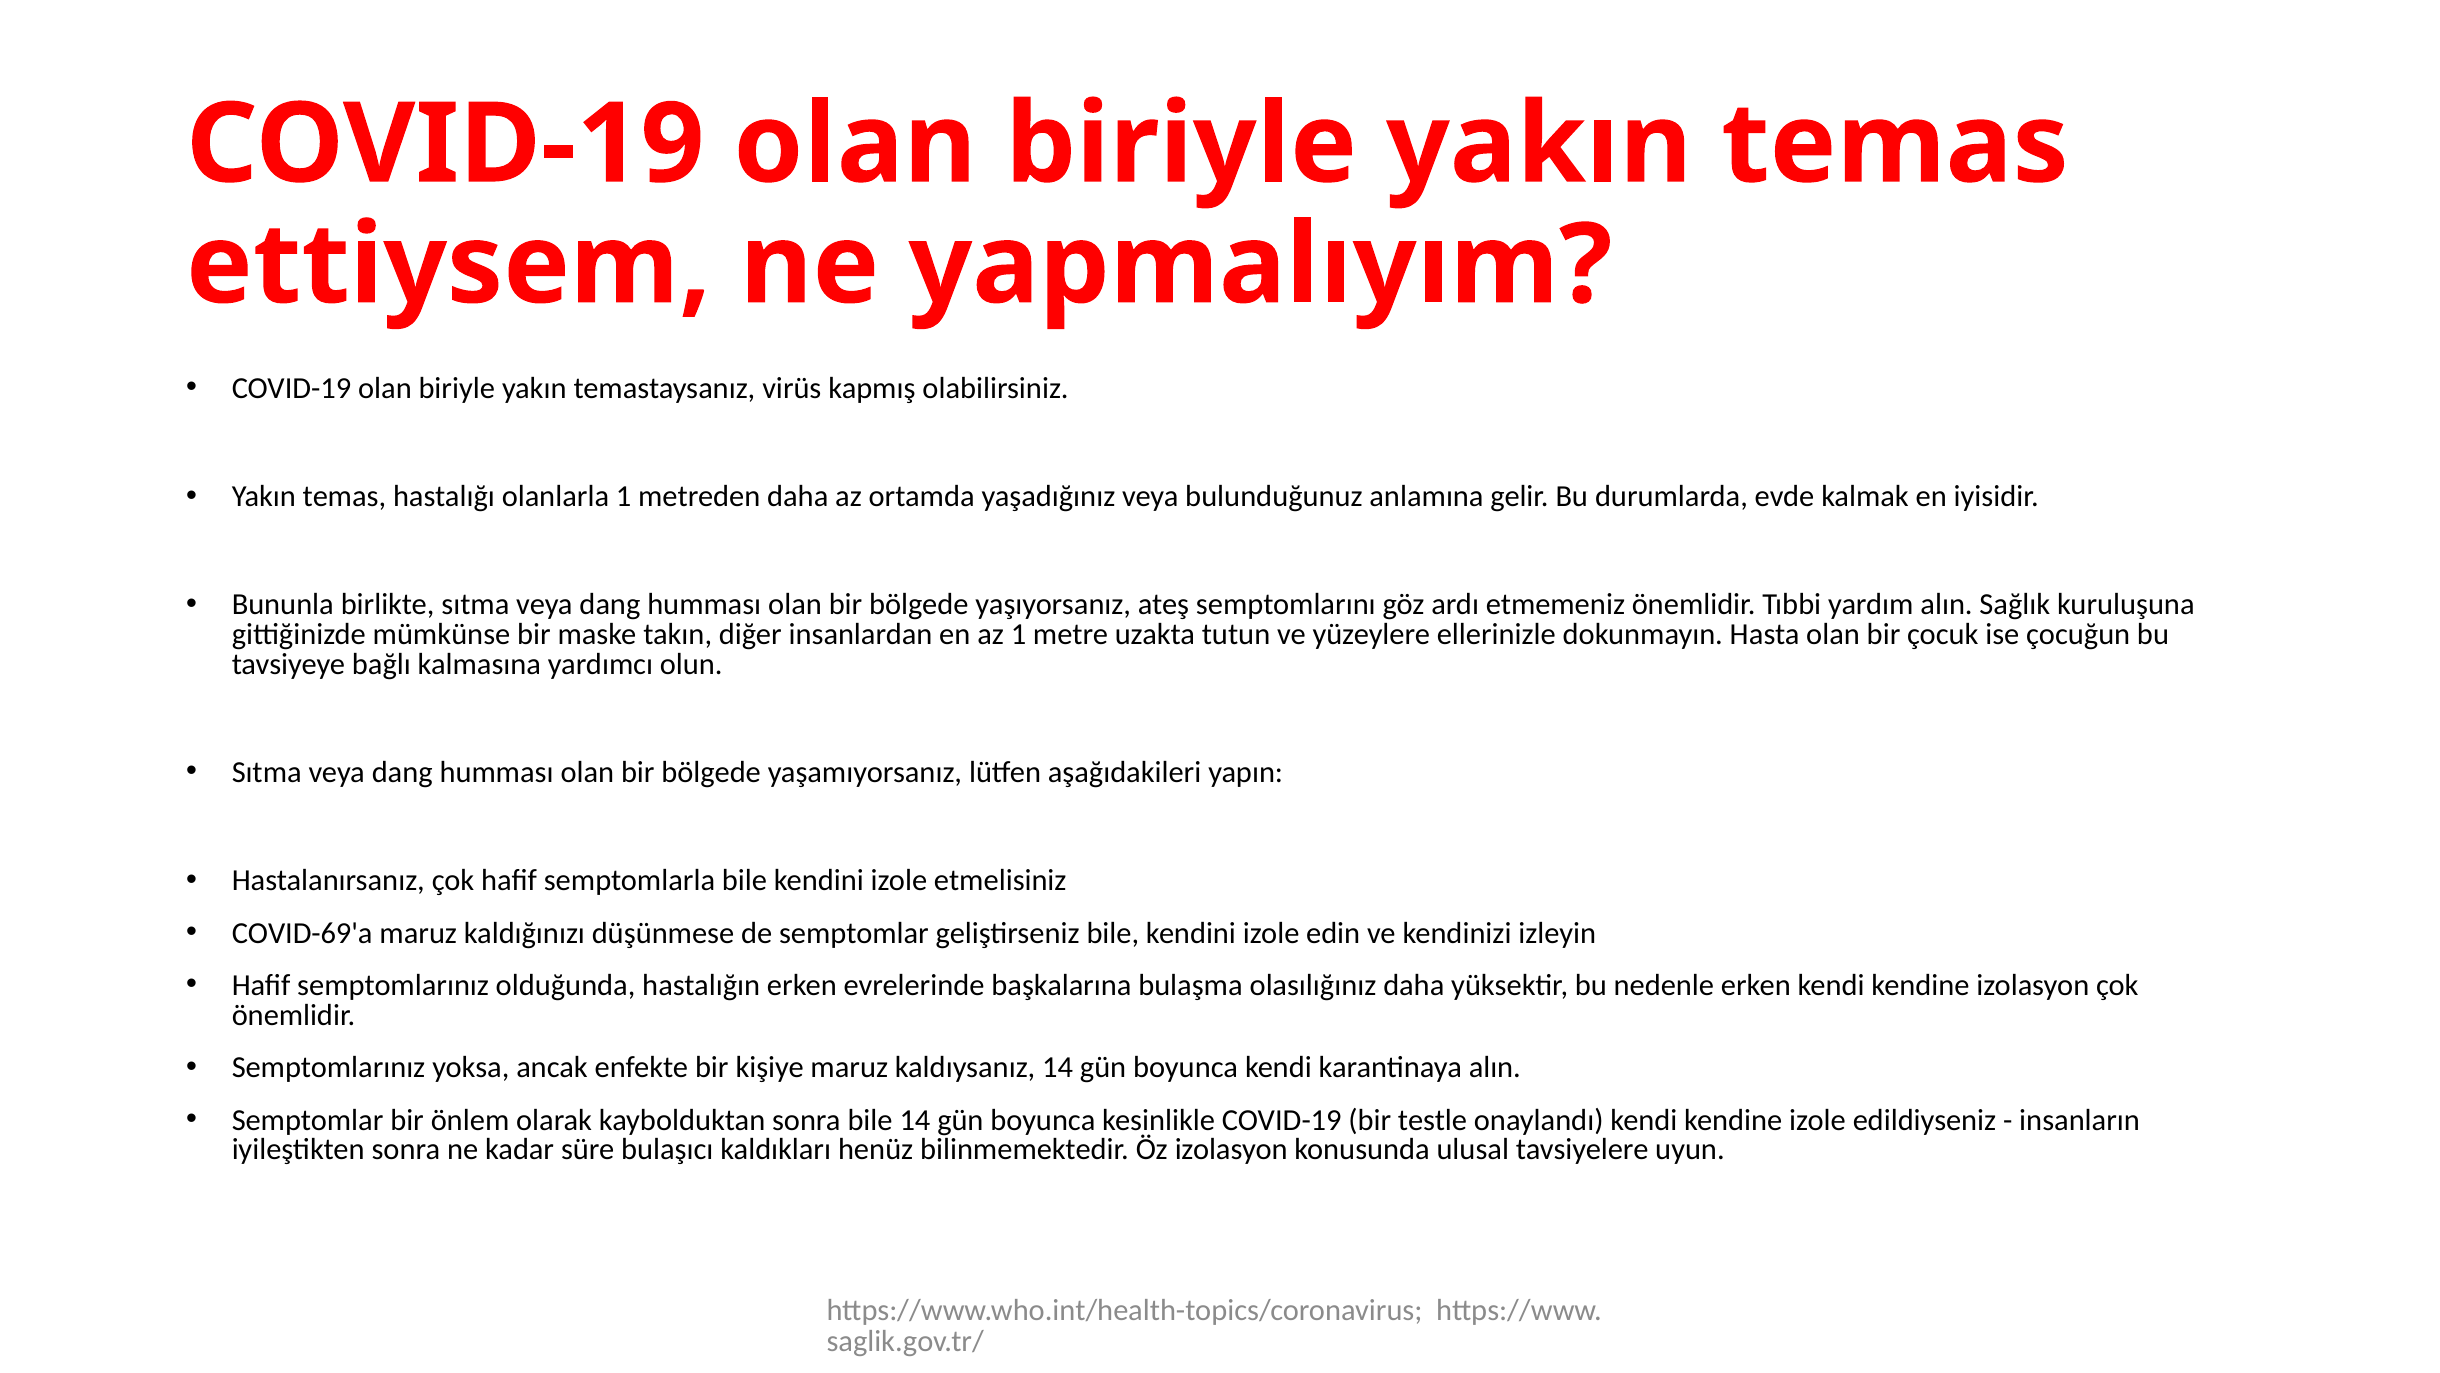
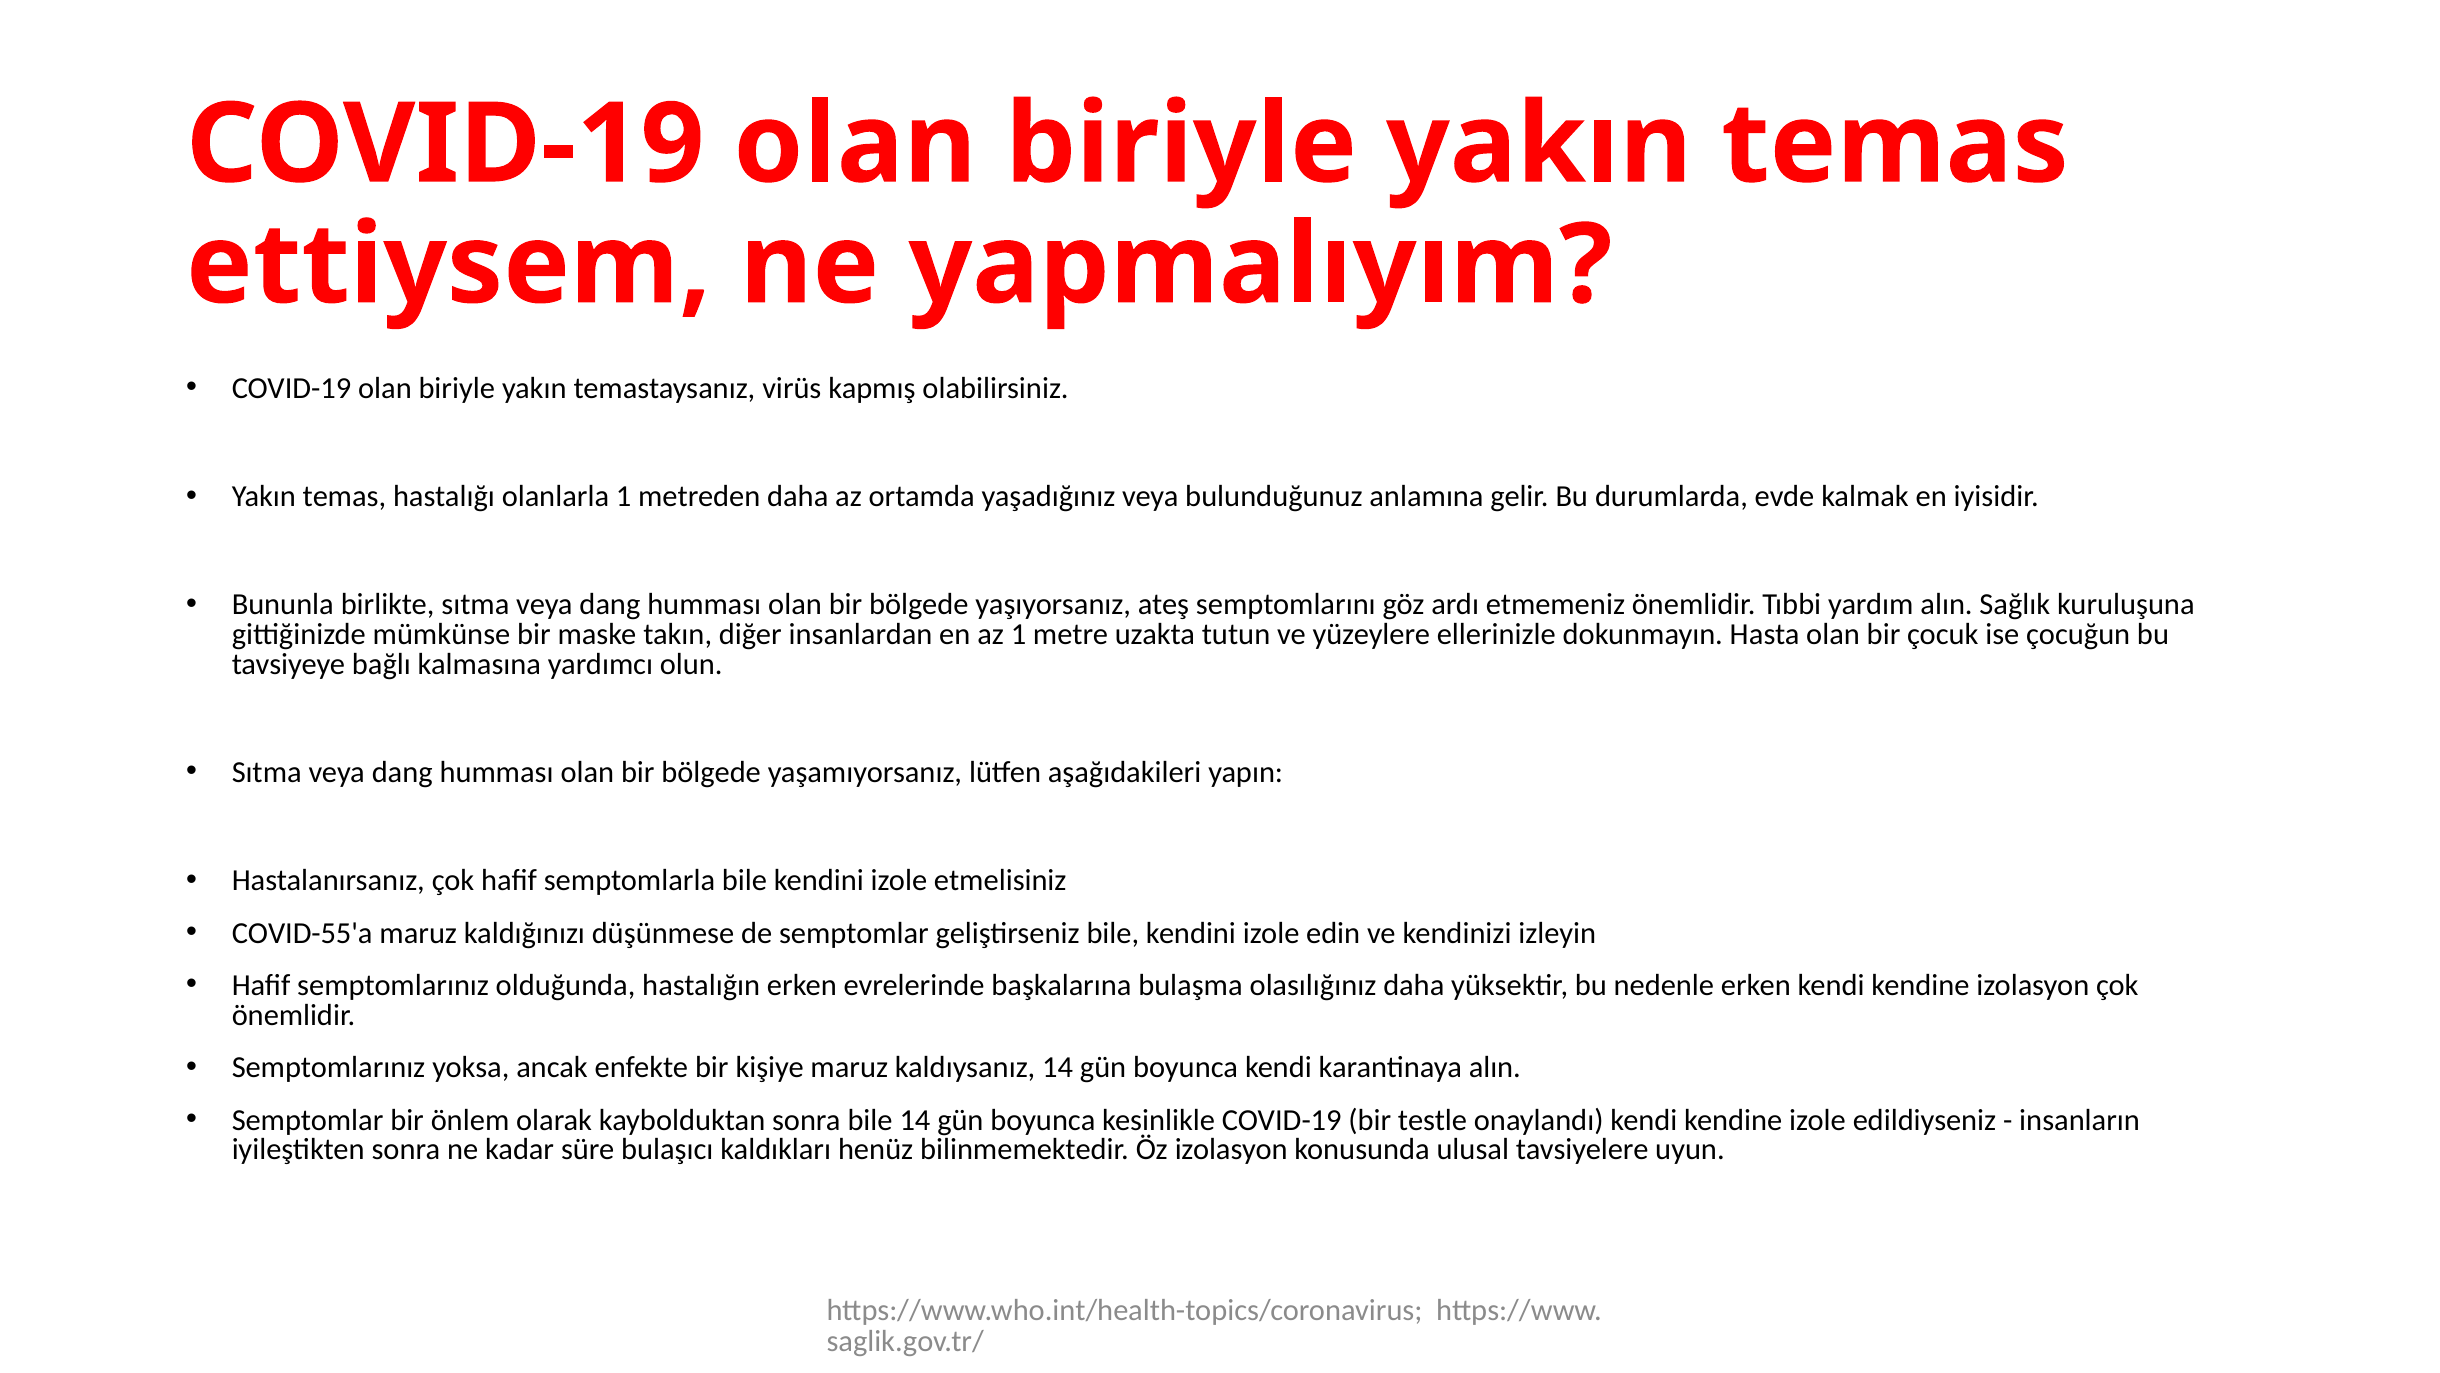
COVID-69'a: COVID-69'a -> COVID-55'a
